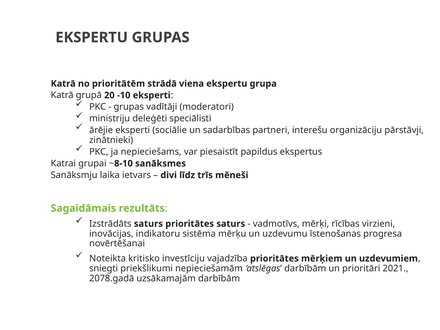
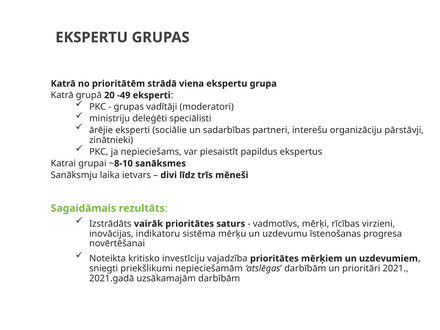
-10: -10 -> -49
Izstrādāts saturs: saturs -> vairāk
2078.gadā: 2078.gadā -> 2021.gadā
